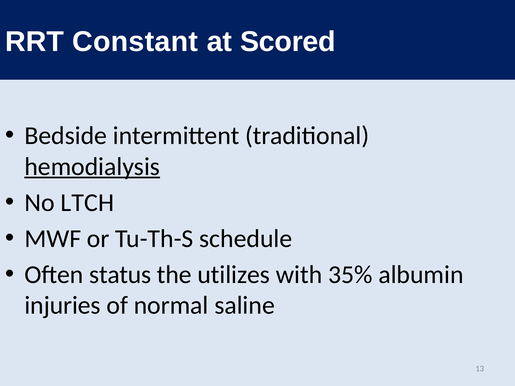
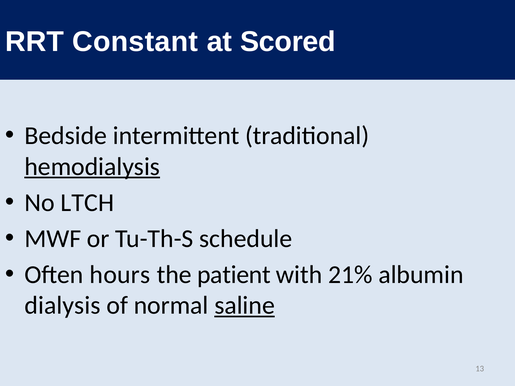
status: status -> hours
utilizes: utilizes -> patient
35%: 35% -> 21%
injuries: injuries -> dialysis
saline underline: none -> present
